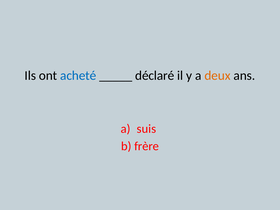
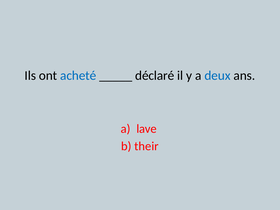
deux colour: orange -> blue
suis: suis -> lave
frère: frère -> their
